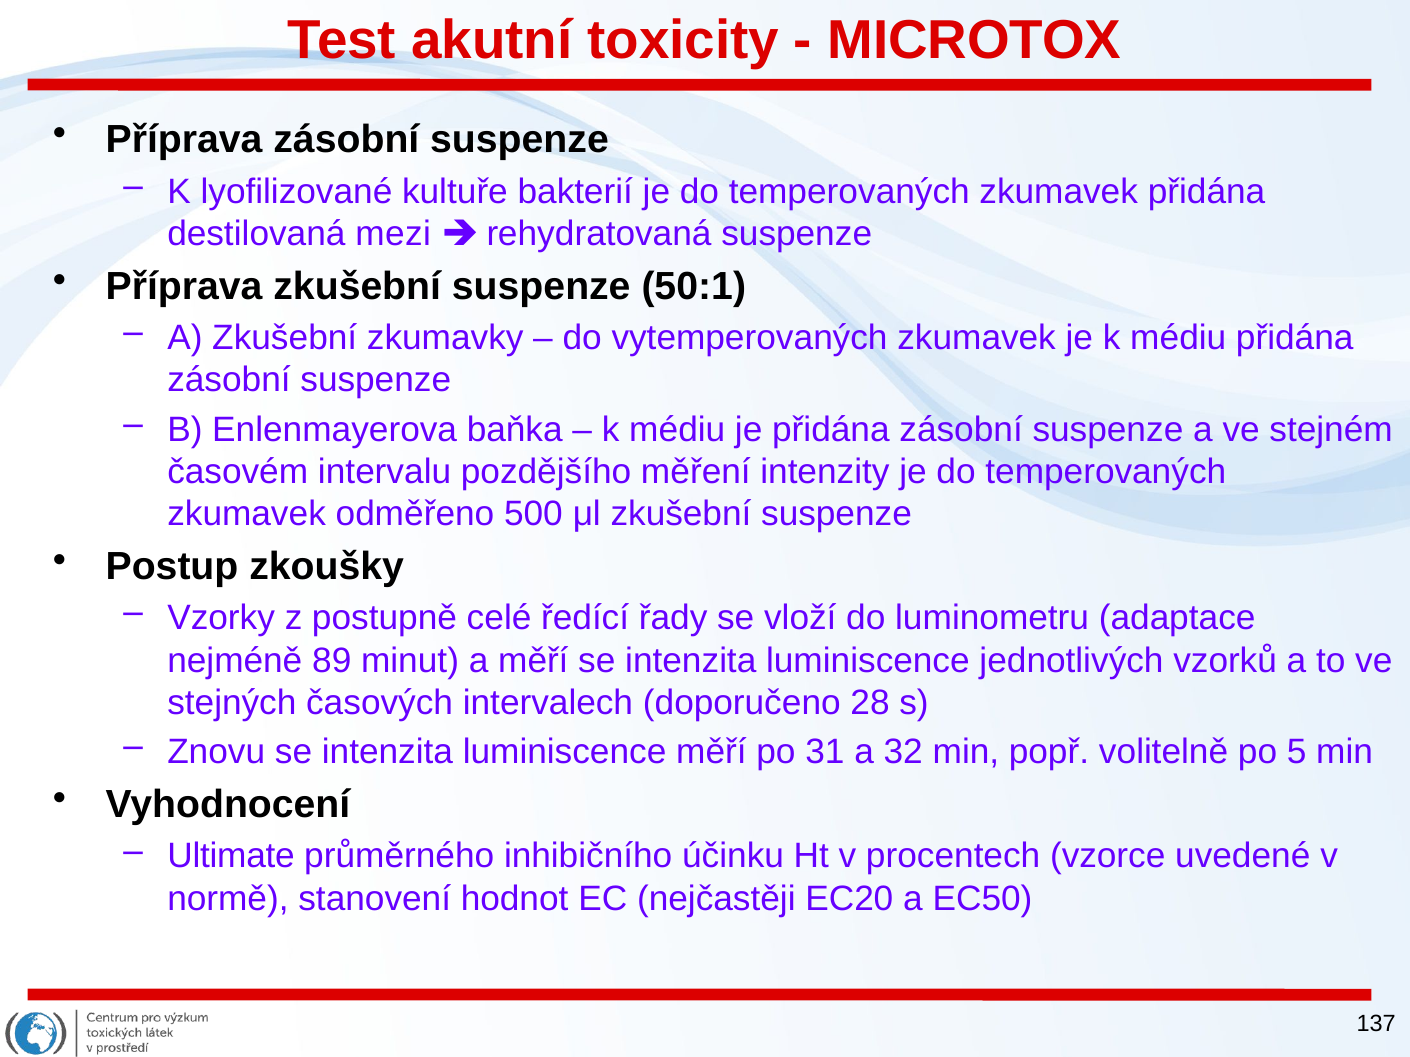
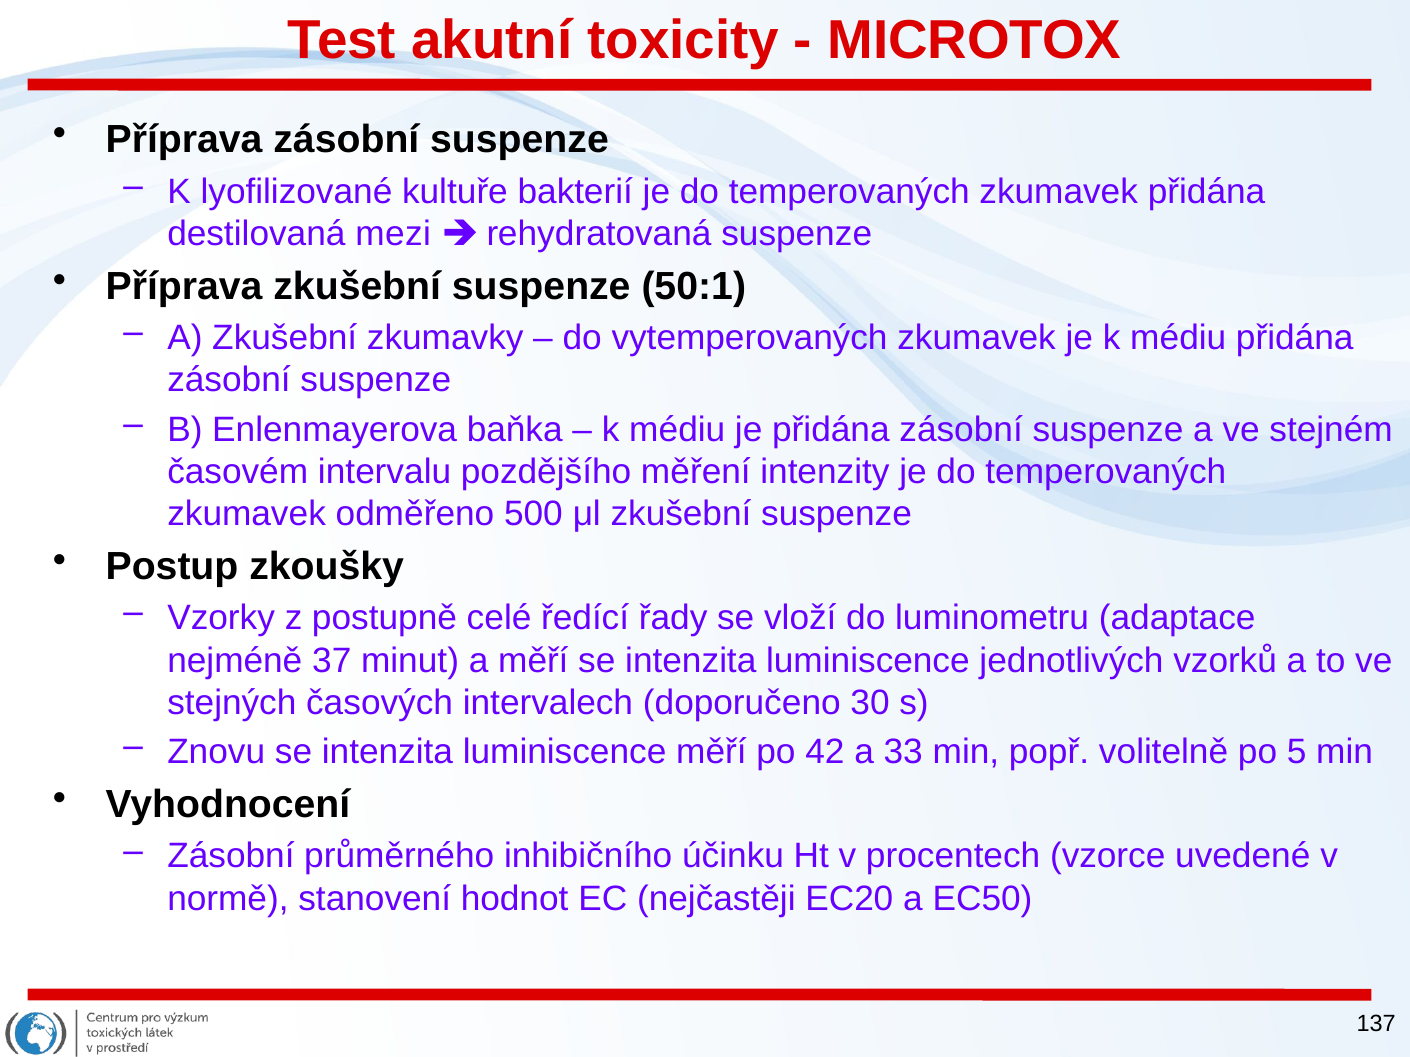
89: 89 -> 37
28: 28 -> 30
31: 31 -> 42
32: 32 -> 33
Ultimate at (231, 857): Ultimate -> Zásobní
